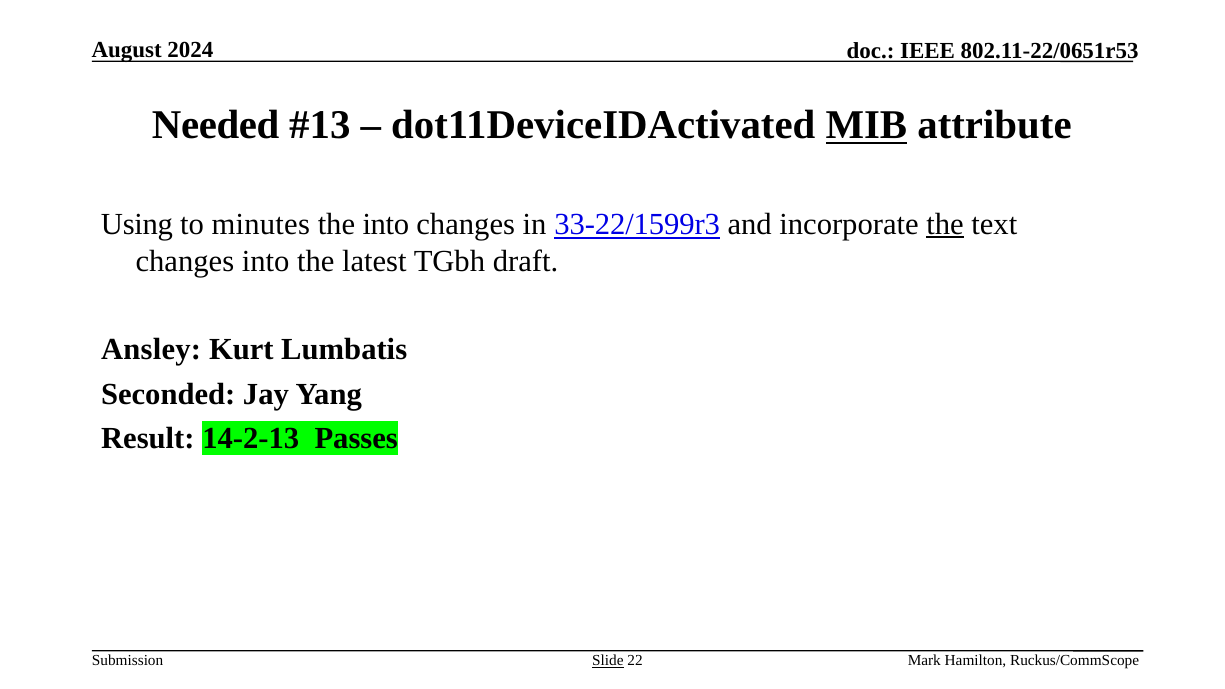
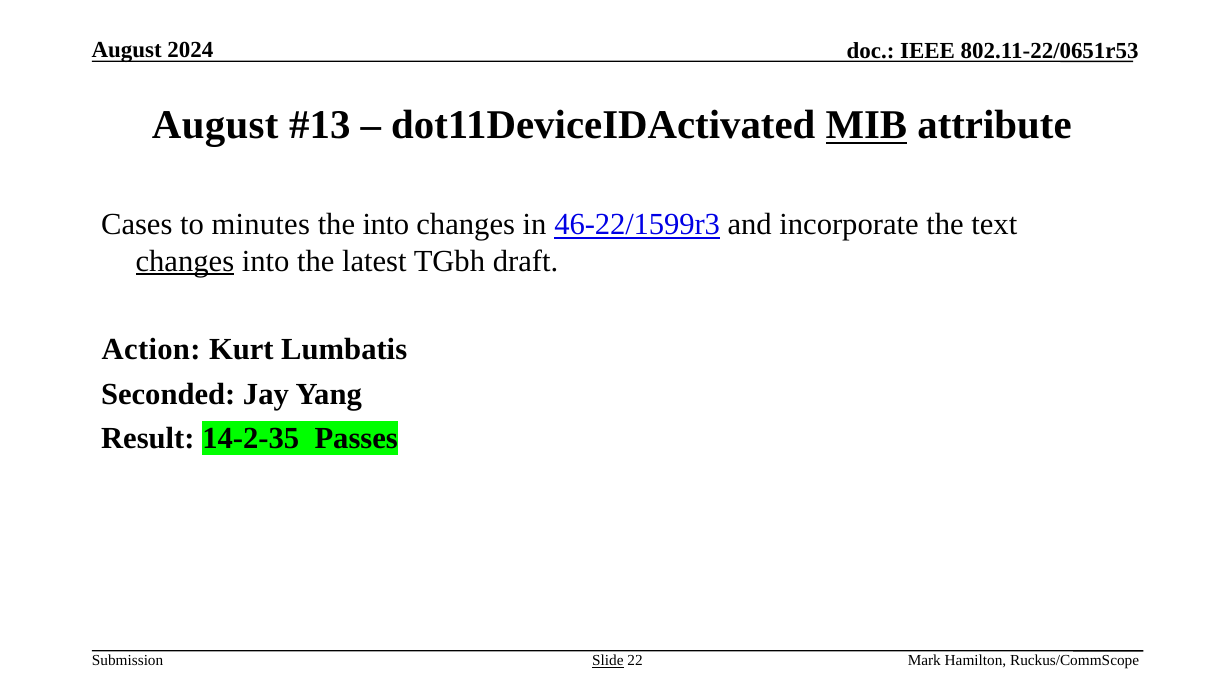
Needed at (216, 125): Needed -> August
Using: Using -> Cases
33-22/1599r3: 33-22/1599r3 -> 46-22/1599r3
the at (945, 224) underline: present -> none
changes at (185, 261) underline: none -> present
Ansley: Ansley -> Action
14-2-13: 14-2-13 -> 14-2-35
